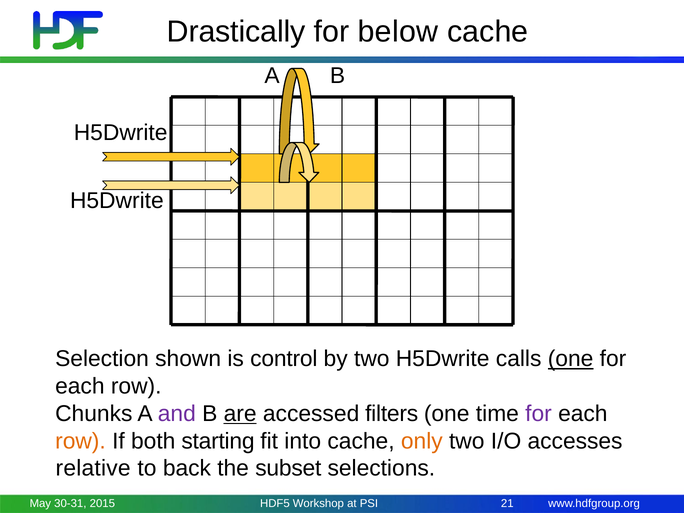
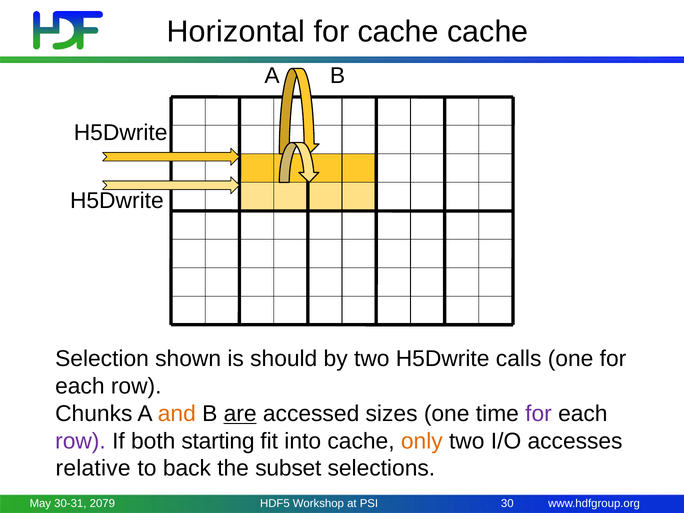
Drastically: Drastically -> Horizontal
for below: below -> cache
control: control -> should
one at (571, 359) underline: present -> none
and colour: purple -> orange
filters: filters -> sizes
row at (80, 441) colour: orange -> purple
2015: 2015 -> 2079
21: 21 -> 30
